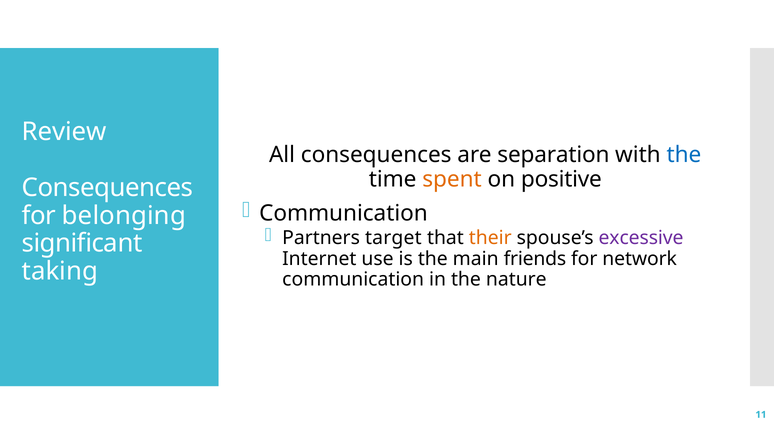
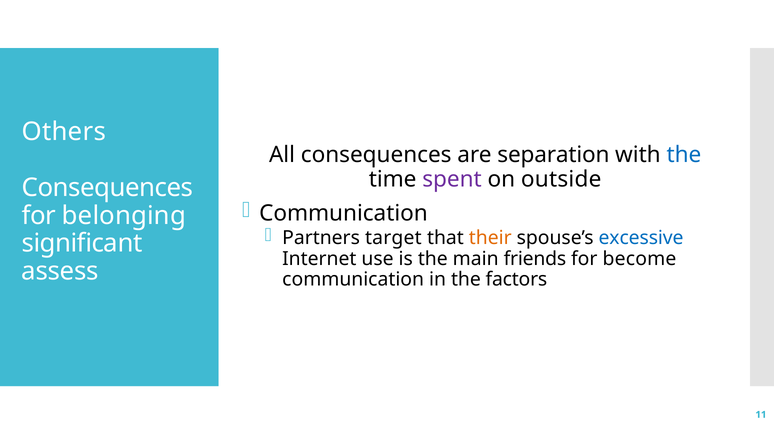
Review: Review -> Others
spent colour: orange -> purple
positive: positive -> outside
excessive colour: purple -> blue
network: network -> become
taking: taking -> assess
nature: nature -> factors
